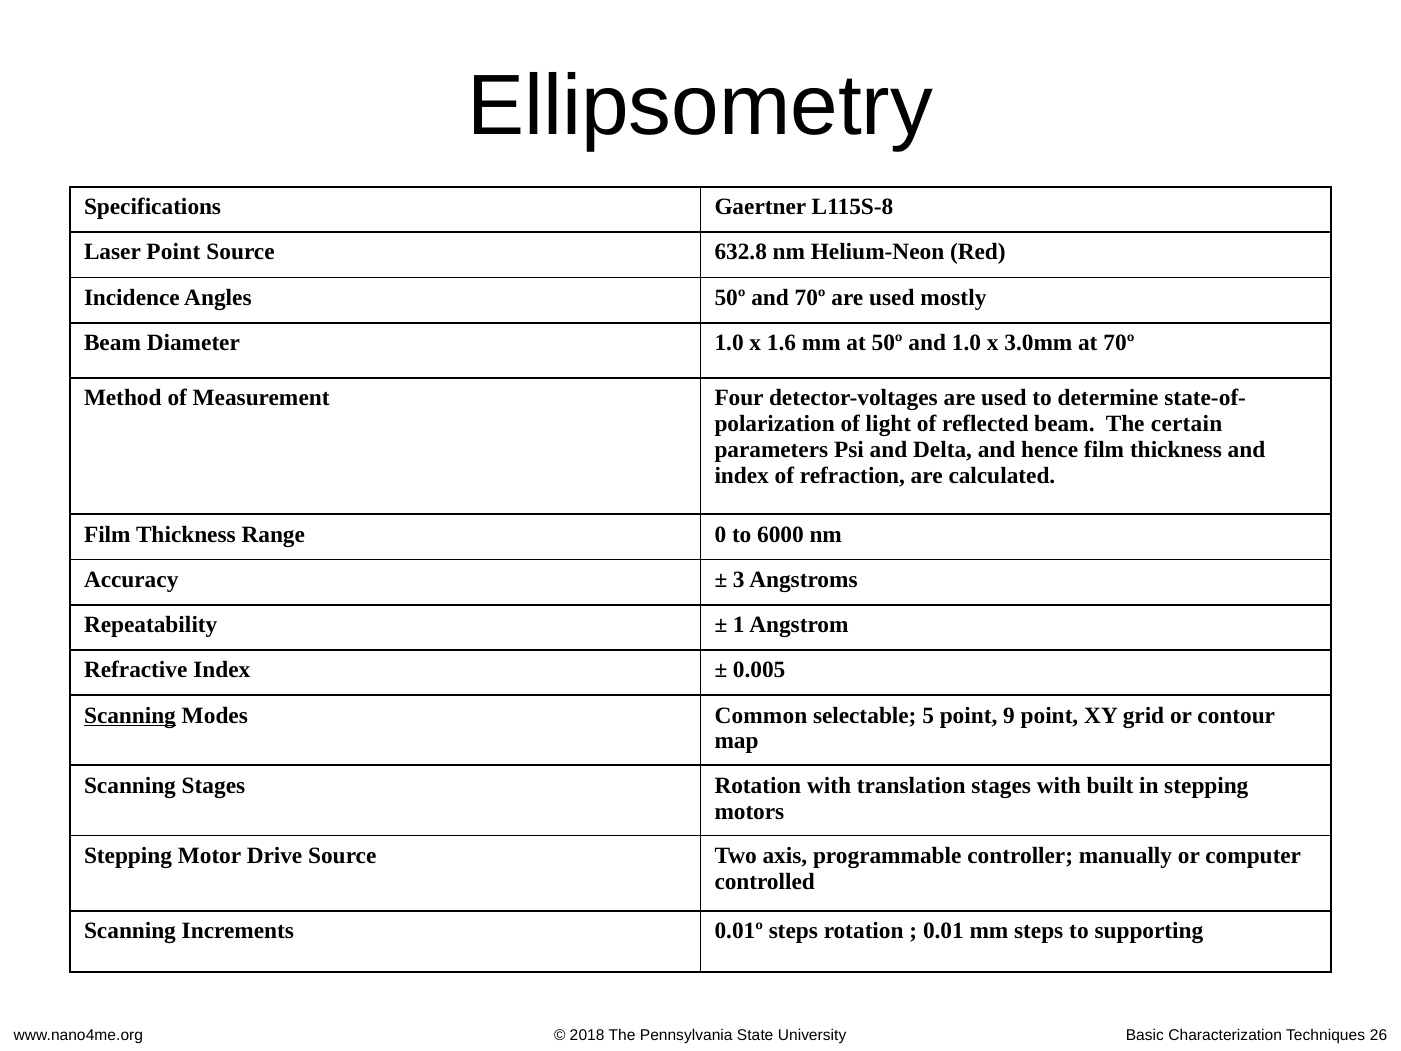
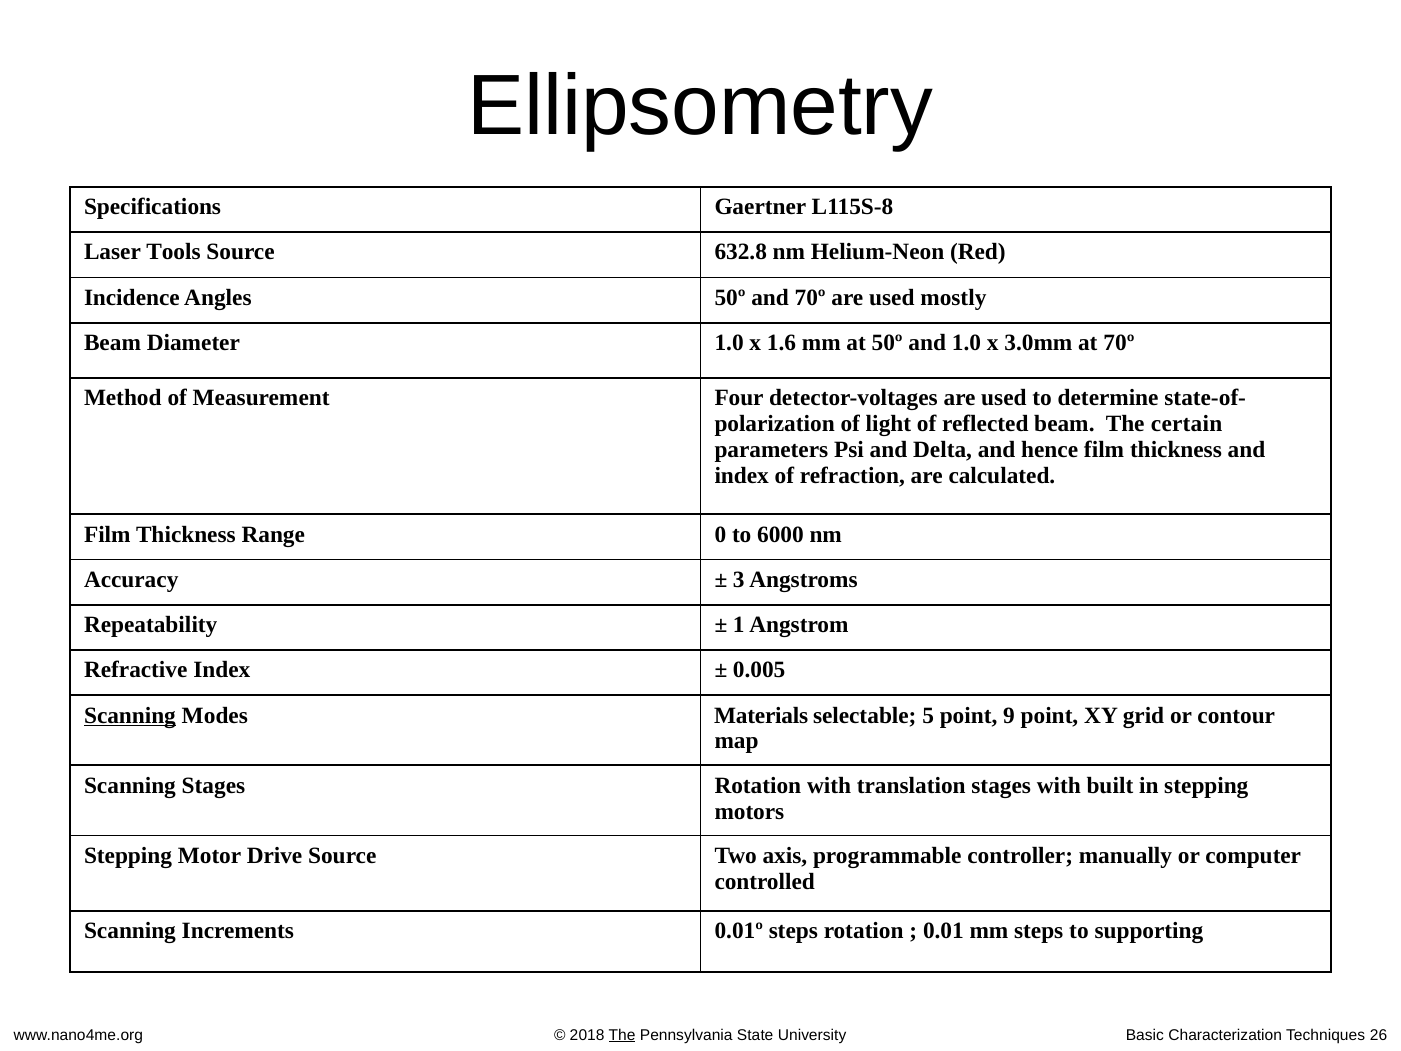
Laser Point: Point -> Tools
Common: Common -> Materials
The at (622, 1035) underline: none -> present
